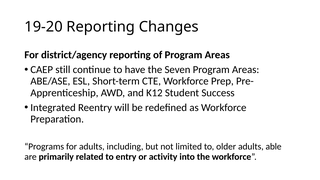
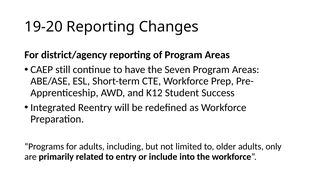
able: able -> only
activity: activity -> include
